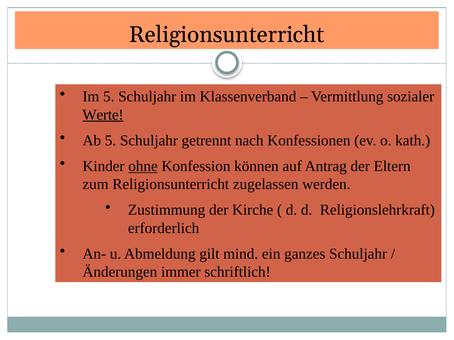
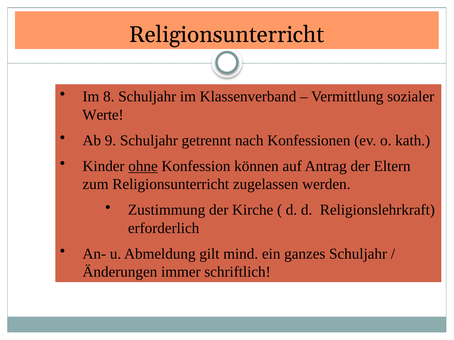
Im 5: 5 -> 8
Werte underline: present -> none
Ab 5: 5 -> 9
